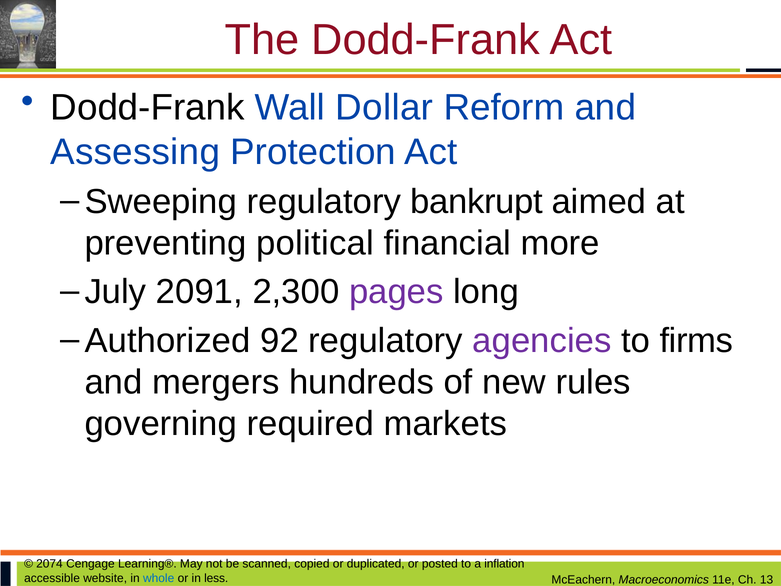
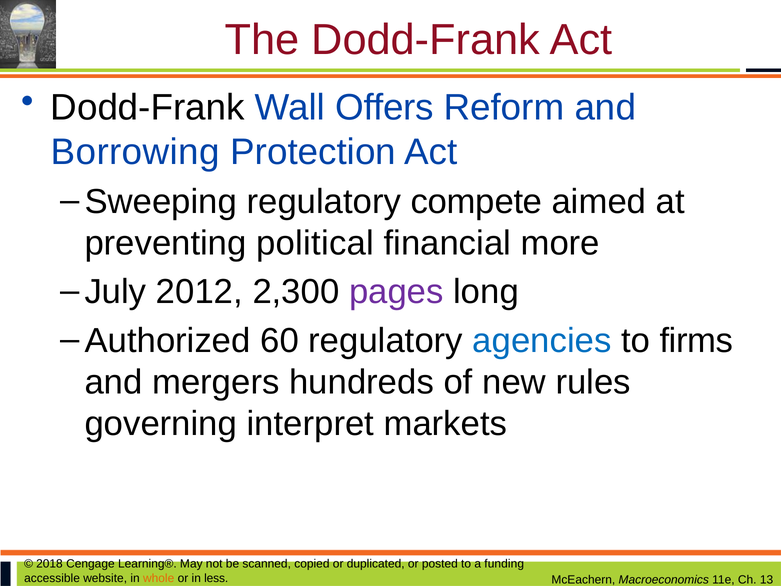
Dollar: Dollar -> Offers
Assessing: Assessing -> Borrowing
bankrupt: bankrupt -> compete
2091: 2091 -> 2012
92: 92 -> 60
agencies colour: purple -> blue
required: required -> interpret
2074: 2074 -> 2018
inflation: inflation -> funding
whole colour: blue -> orange
